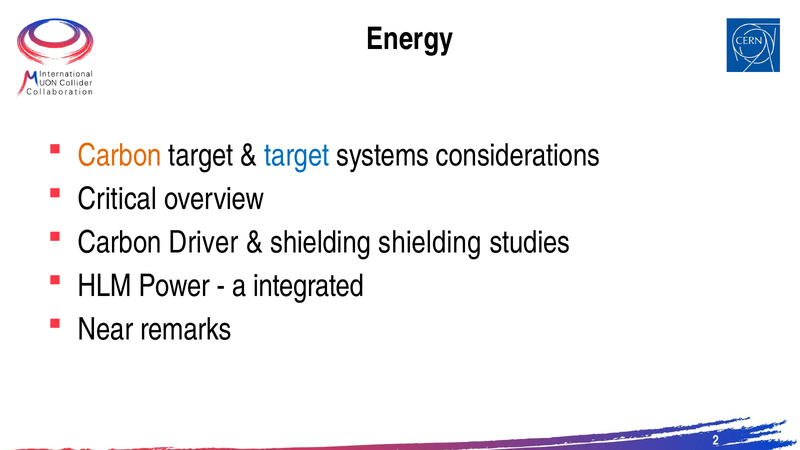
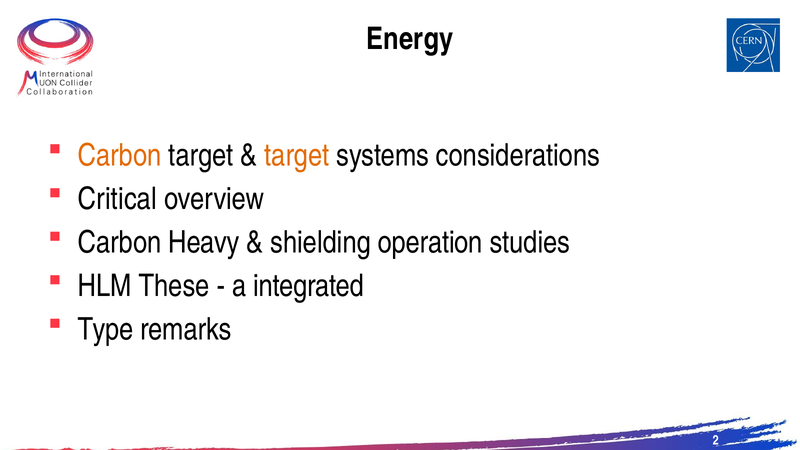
target at (297, 155) colour: blue -> orange
Driver: Driver -> Heavy
shielding shielding: shielding -> operation
Power: Power -> These
Near: Near -> Type
